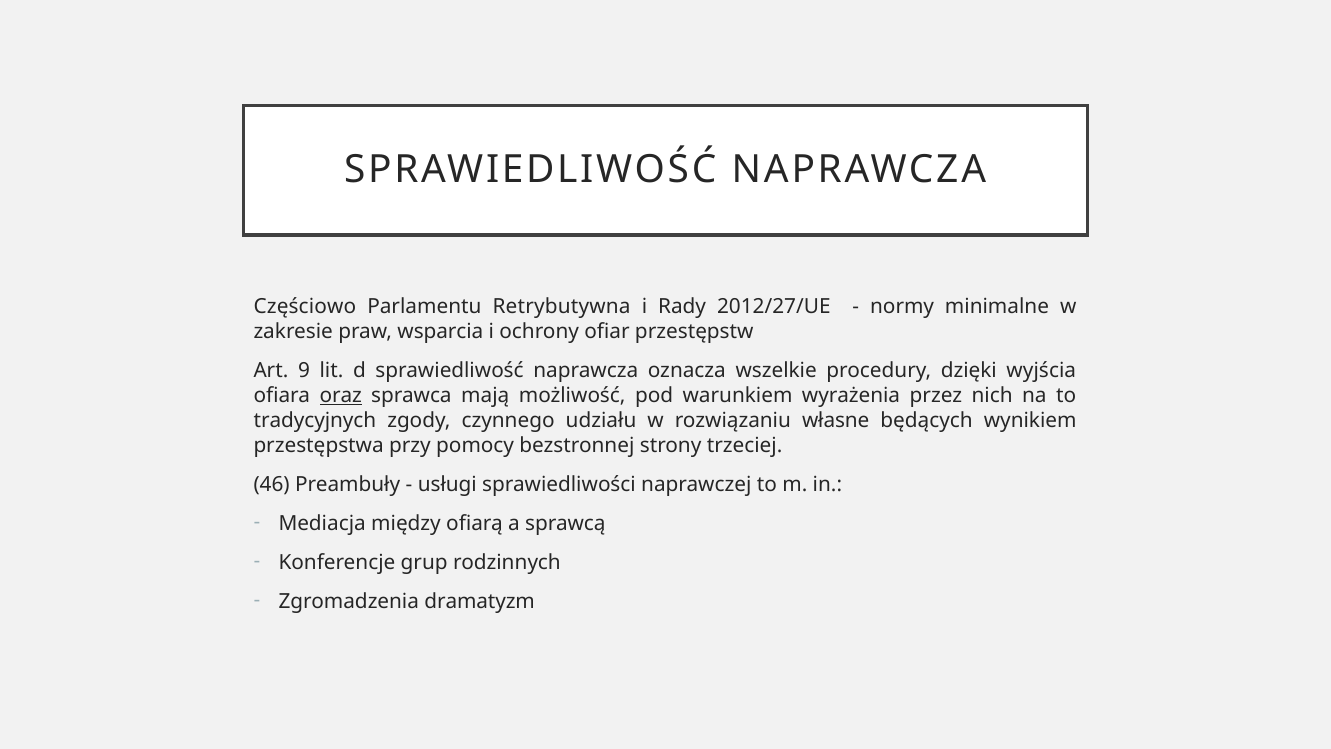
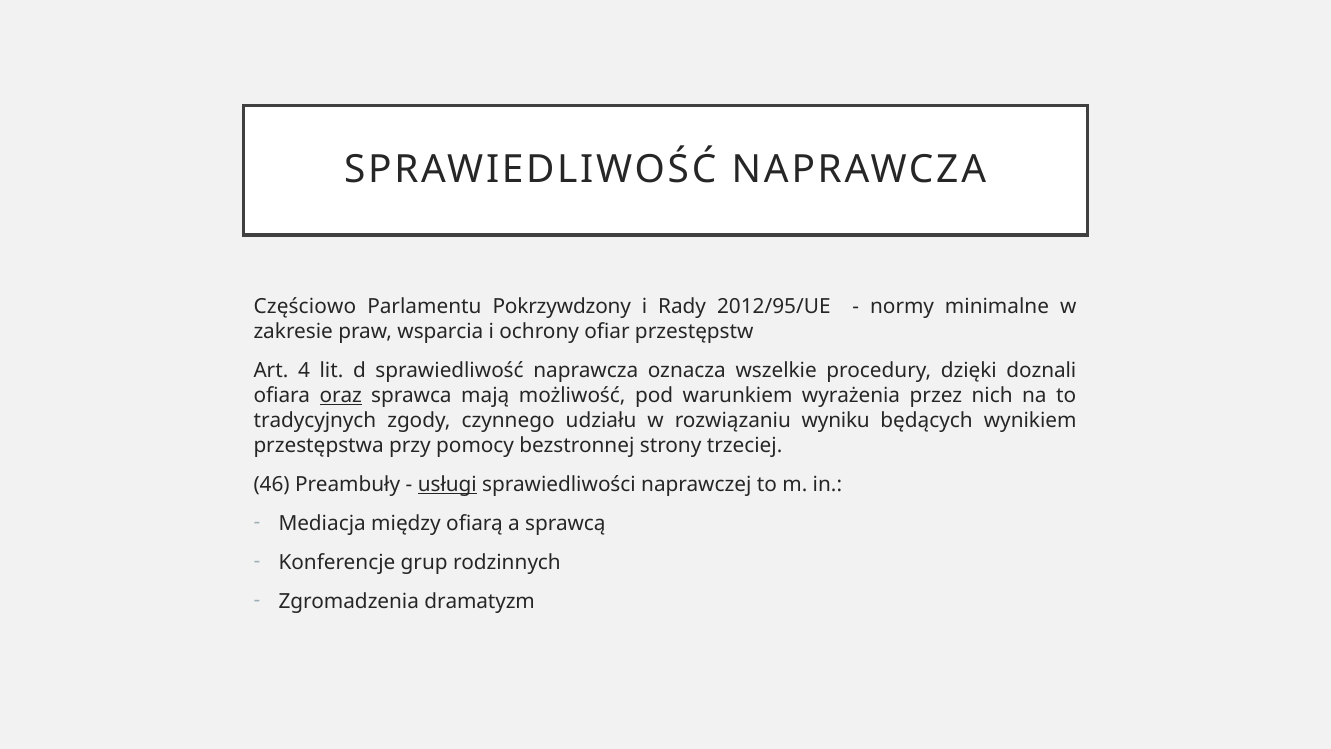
Retrybutywna: Retrybutywna -> Pokrzywdzony
2012/27/UE: 2012/27/UE -> 2012/95/UE
9: 9 -> 4
wyjścia: wyjścia -> doznali
własne: własne -> wyniku
usługi underline: none -> present
